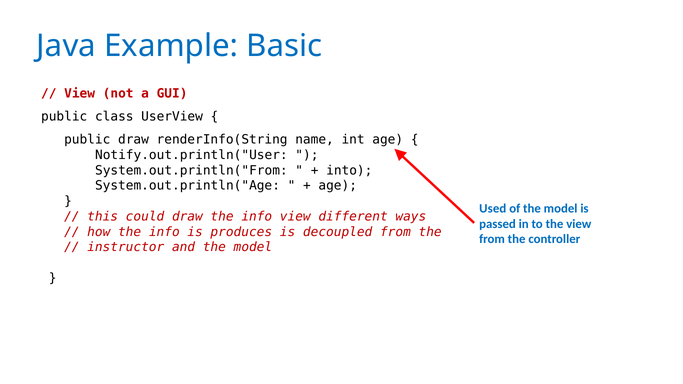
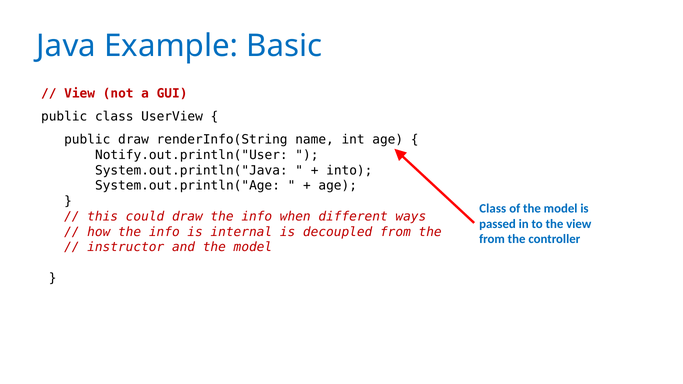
System.out.println("From: System.out.println("From -> System.out.println("Java
Used at (493, 209): Used -> Class
info view: view -> when
produces: produces -> internal
